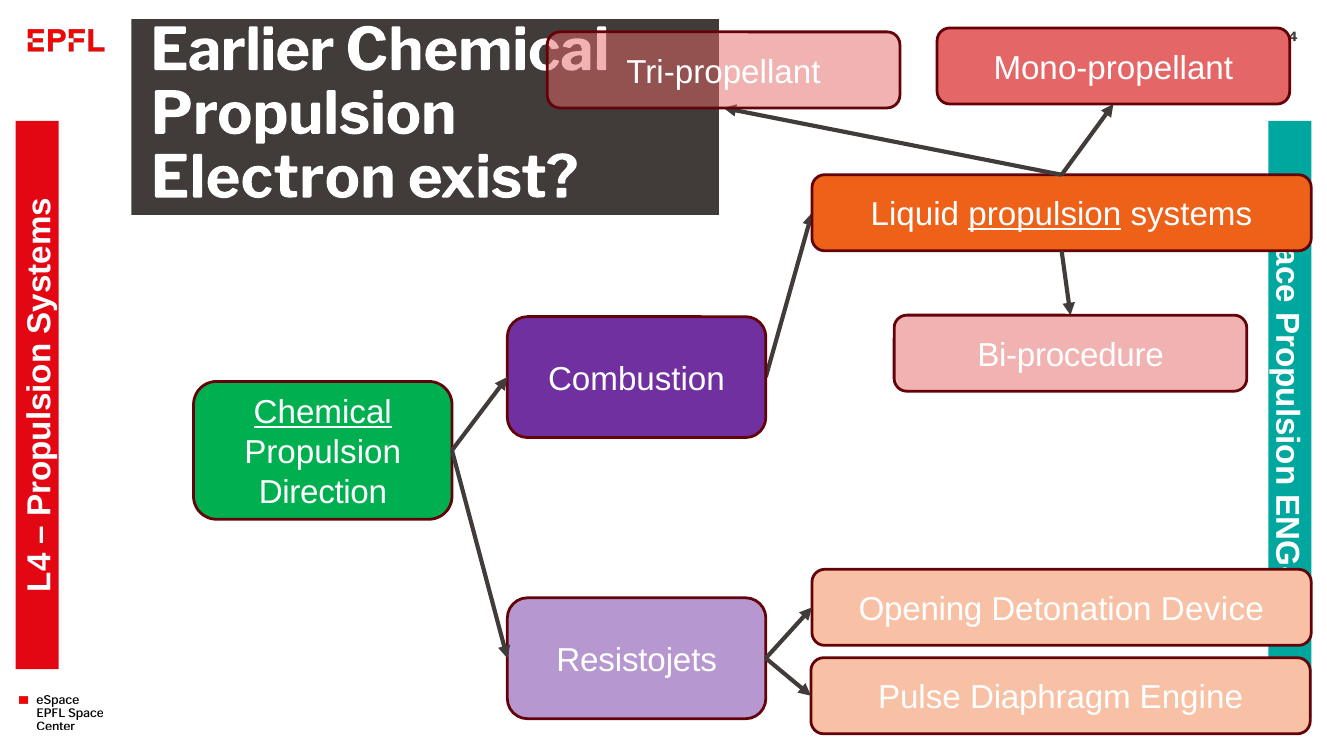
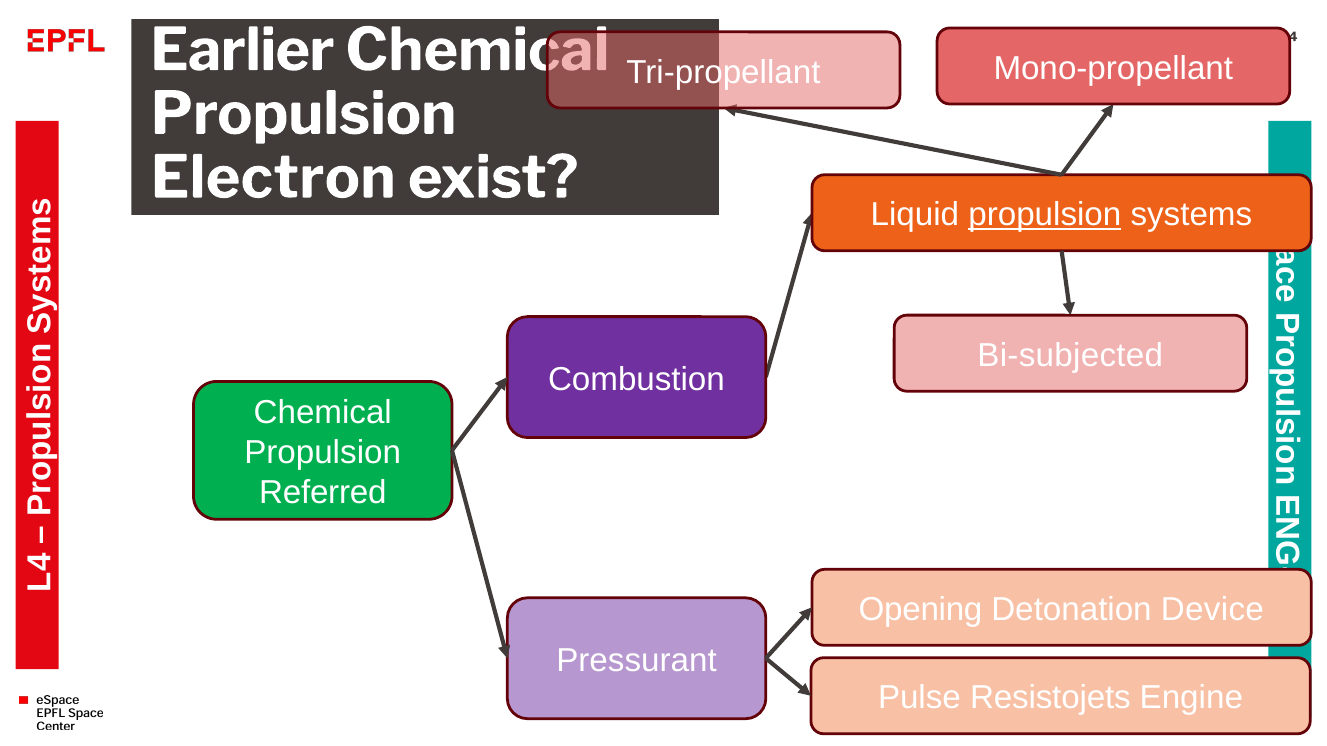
Bi-procedure: Bi-procedure -> Bi-subjected
Chemical at (323, 413) underline: present -> none
Direction: Direction -> Referred
Resistojets: Resistojets -> Pressurant
Diaphragm: Diaphragm -> Resistojets
